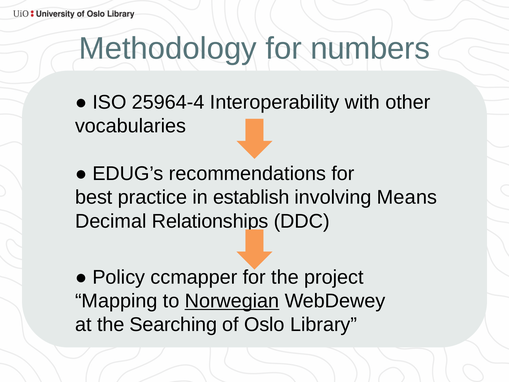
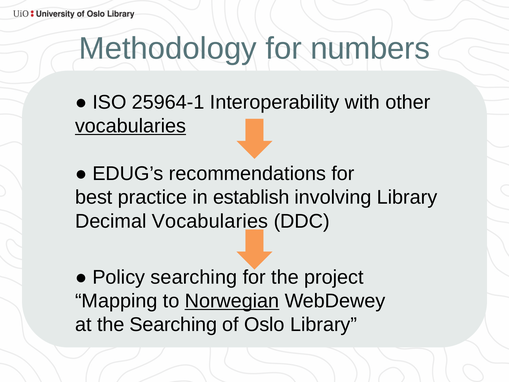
25964-4: 25964-4 -> 25964-1
vocabularies at (131, 126) underline: none -> present
involving Means: Means -> Library
Decimal Relationships: Relationships -> Vocabularies
Policy ccmapper: ccmapper -> searching
